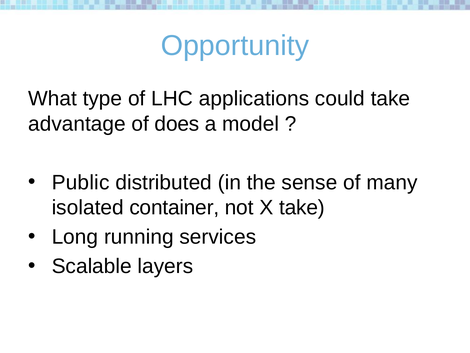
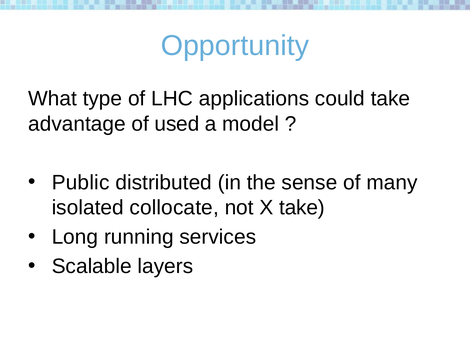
does: does -> used
container: container -> collocate
